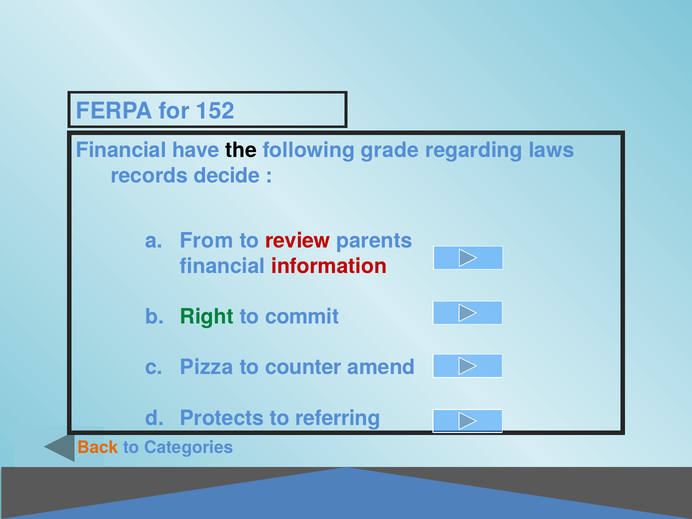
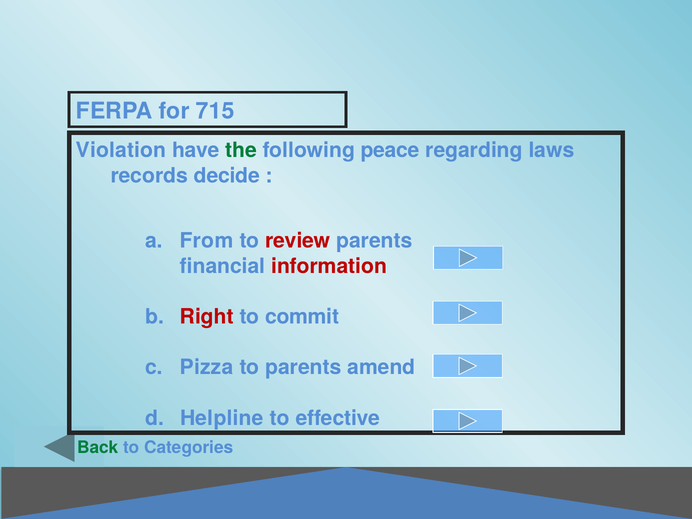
152: 152 -> 715
Financial at (121, 150): Financial -> Violation
the colour: black -> green
grade: grade -> peace
Right colour: green -> red
to counter: counter -> parents
Protects: Protects -> Helpline
referring: referring -> effective
Back colour: orange -> green
